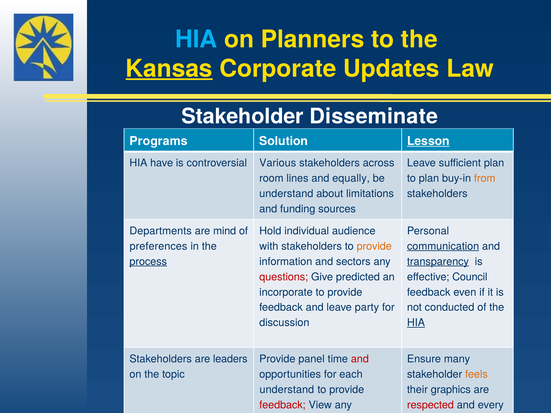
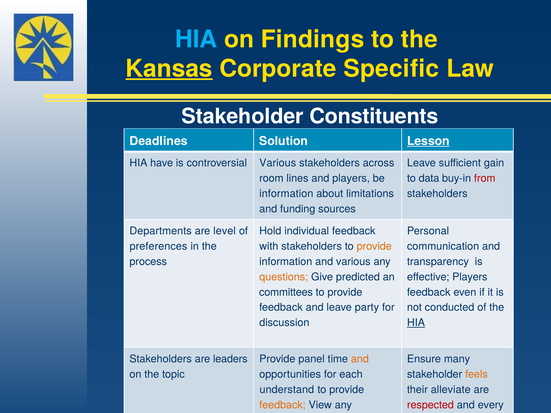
Planners: Planners -> Findings
Updates: Updates -> Specific
Disseminate: Disseminate -> Constituents
Programs: Programs -> Deadlines
sufficient plan: plan -> gain
and equally: equally -> players
to plan: plan -> data
from at (485, 179) colour: orange -> red
understand at (286, 194): understand -> information
mind: mind -> level
individual audience: audience -> feedback
communication underline: present -> none
process underline: present -> none
and sectors: sectors -> various
transparency underline: present -> none
questions colour: red -> orange
effective Council: Council -> Players
incorporate: incorporate -> committees
and at (360, 359) colour: red -> orange
graphics: graphics -> alleviate
feedback at (283, 405) colour: red -> orange
